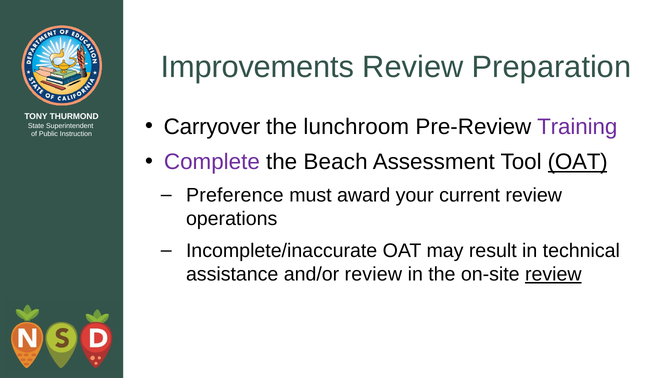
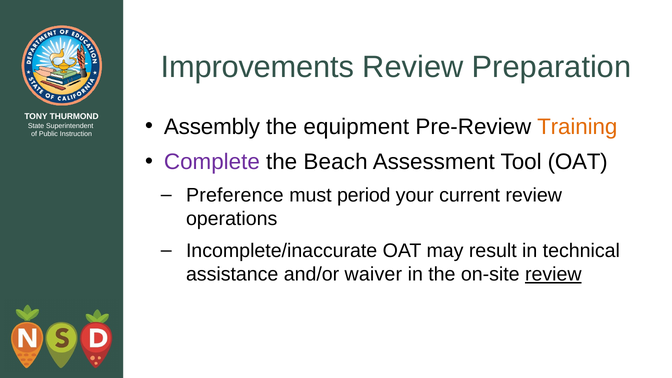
Carryover: Carryover -> Assembly
lunchroom: lunchroom -> equipment
Training colour: purple -> orange
OAT at (578, 162) underline: present -> none
award: award -> period
and/or review: review -> waiver
